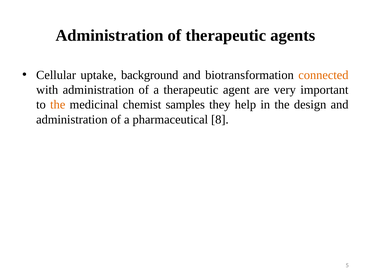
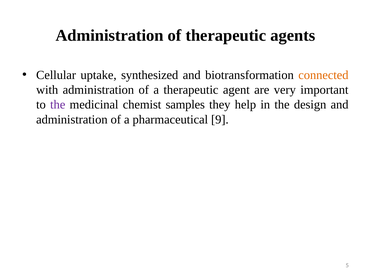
background: background -> synthesized
the at (58, 105) colour: orange -> purple
8: 8 -> 9
